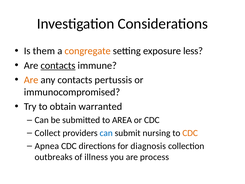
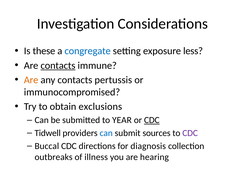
them: them -> these
congregate colour: orange -> blue
warranted: warranted -> exclusions
AREA: AREA -> YEAR
CDC at (152, 120) underline: none -> present
Collect: Collect -> Tidwell
nursing: nursing -> sources
CDC at (190, 133) colour: orange -> purple
Apnea: Apnea -> Buccal
process: process -> hearing
